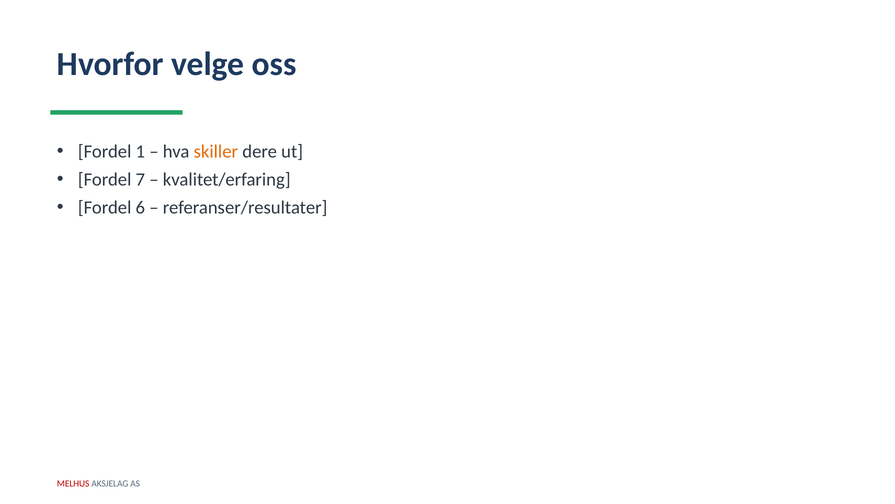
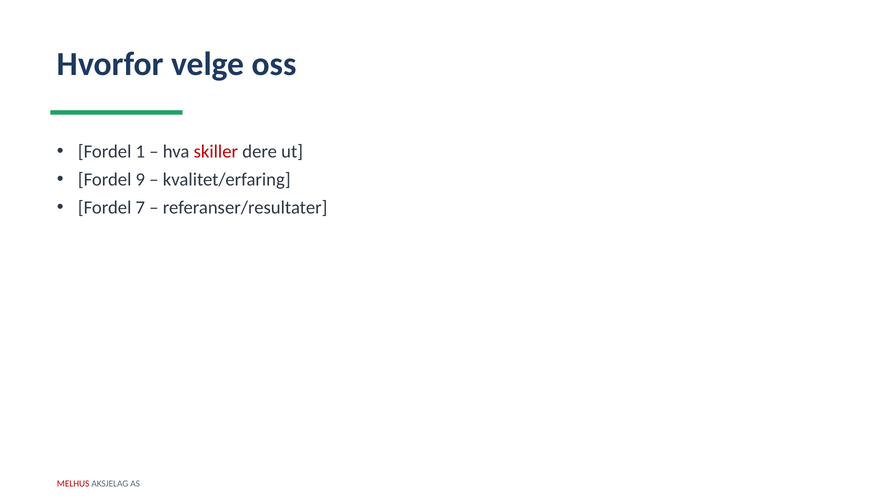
skiller colour: orange -> red
7: 7 -> 9
6: 6 -> 7
